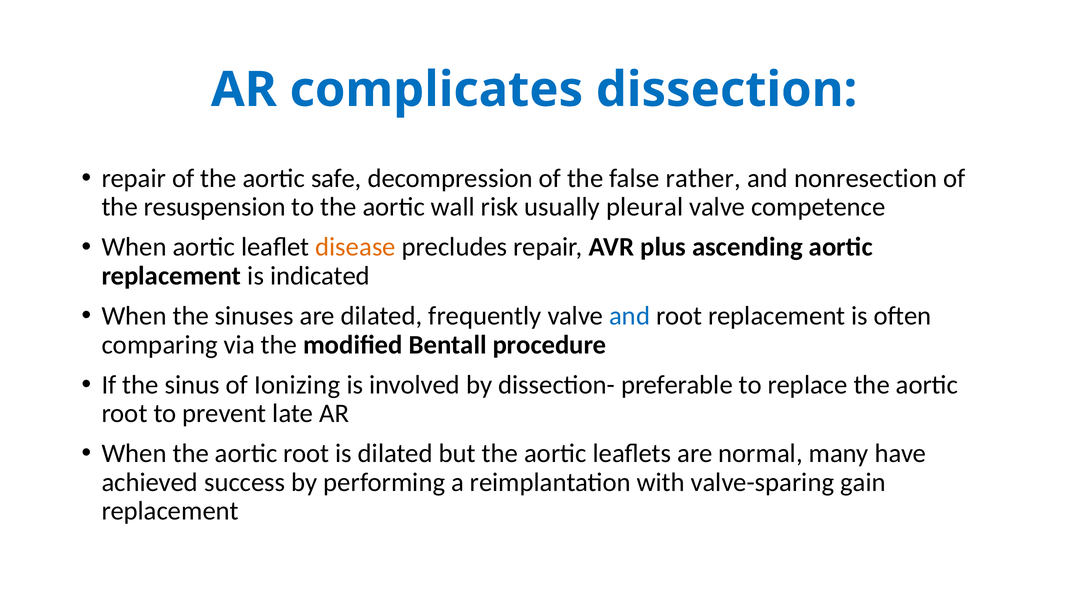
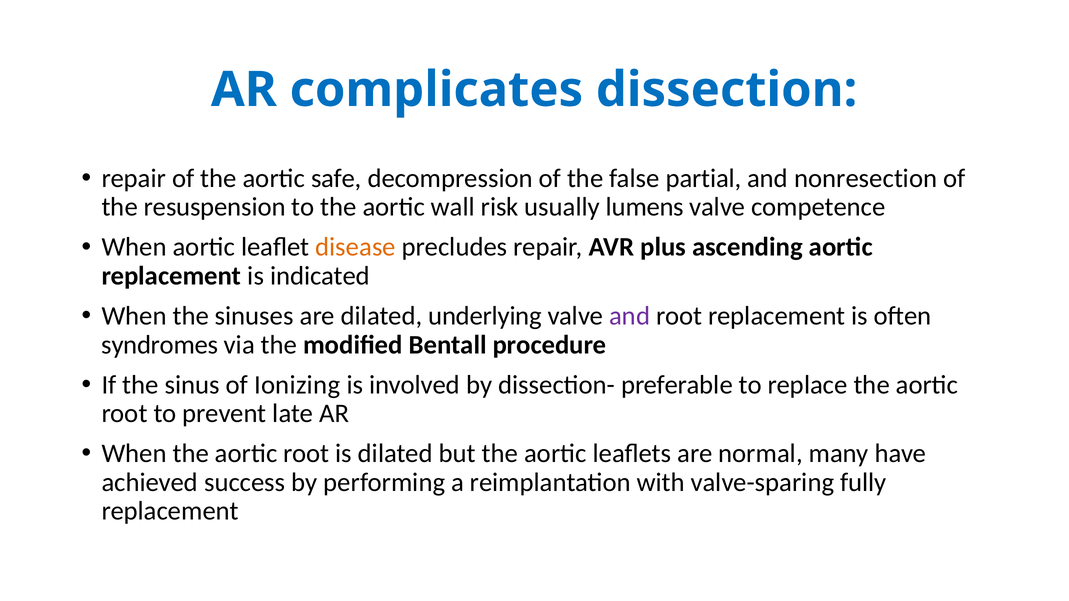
rather: rather -> partial
pleural: pleural -> lumens
frequently: frequently -> underlying
and at (630, 316) colour: blue -> purple
comparing: comparing -> syndromes
gain: gain -> fully
